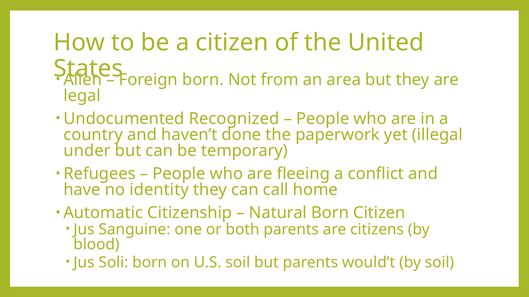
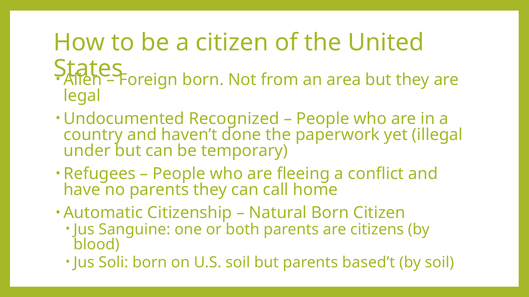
no identity: identity -> parents
would’t: would’t -> based’t
